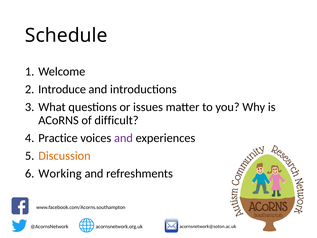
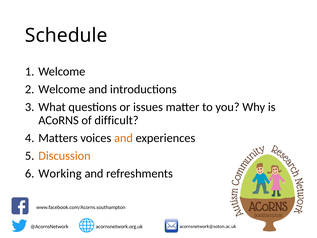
Introduce at (62, 89): Introduce -> Welcome
Practice: Practice -> Matters
and at (123, 138) colour: purple -> orange
